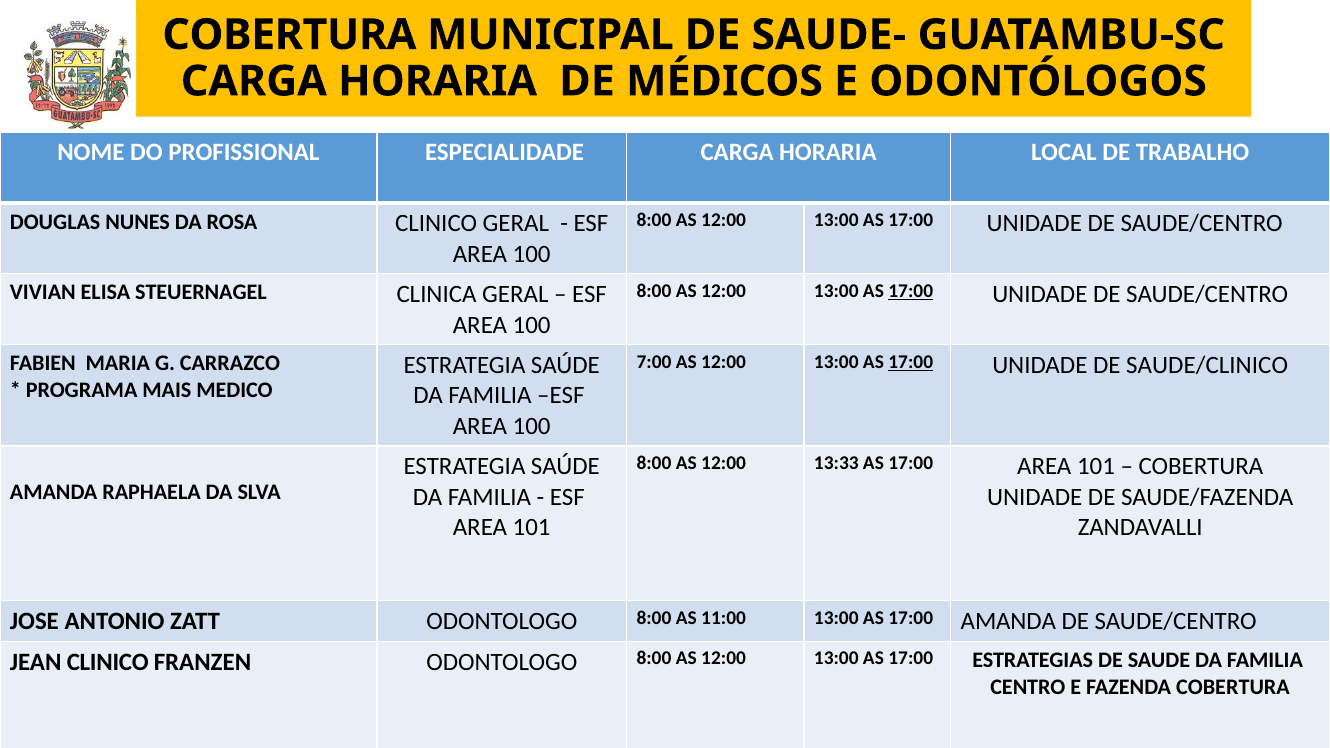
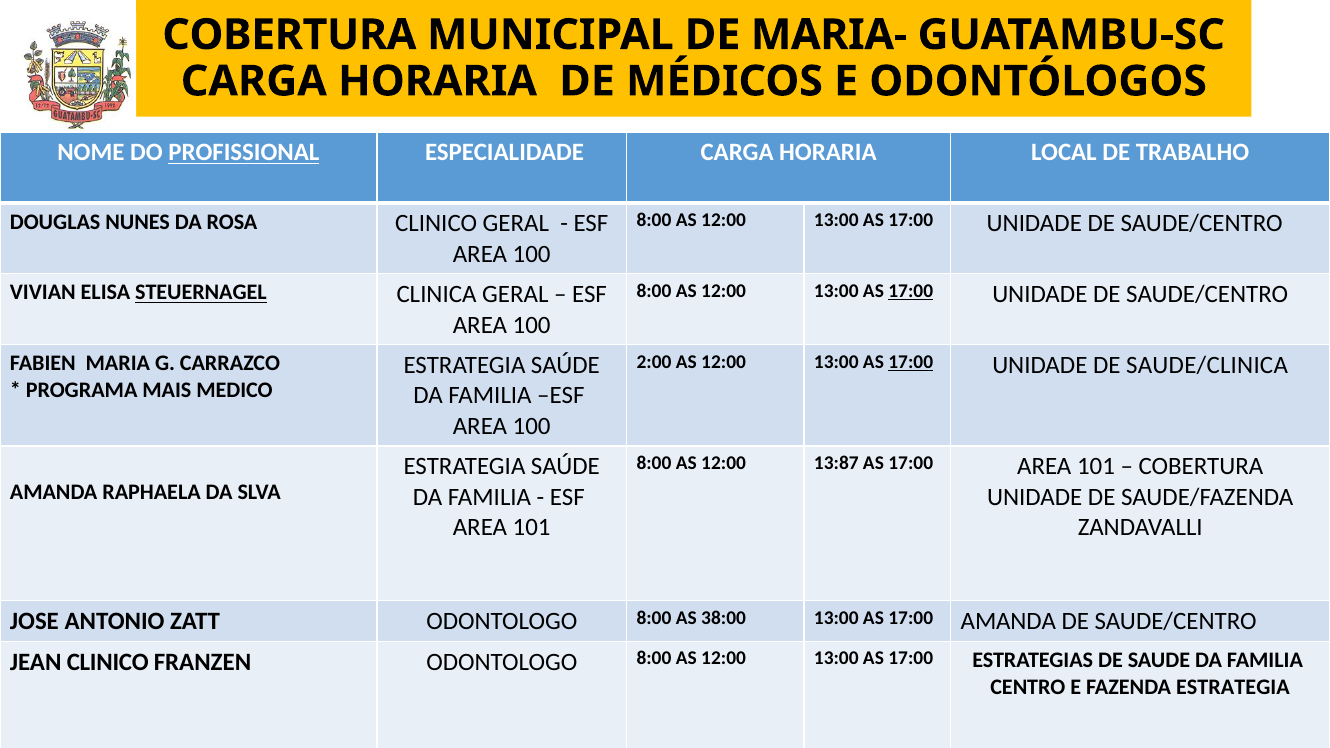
SAUDE-: SAUDE- -> MARIA-
PROFISSIONAL underline: none -> present
STEUERNAGEL underline: none -> present
7:00: 7:00 -> 2:00
SAUDE/CLINICO: SAUDE/CLINICO -> SAUDE/CLINICA
13:33: 13:33 -> 13:87
11:00: 11:00 -> 38:00
FAZENDA COBERTURA: COBERTURA -> ESTRATEGIA
